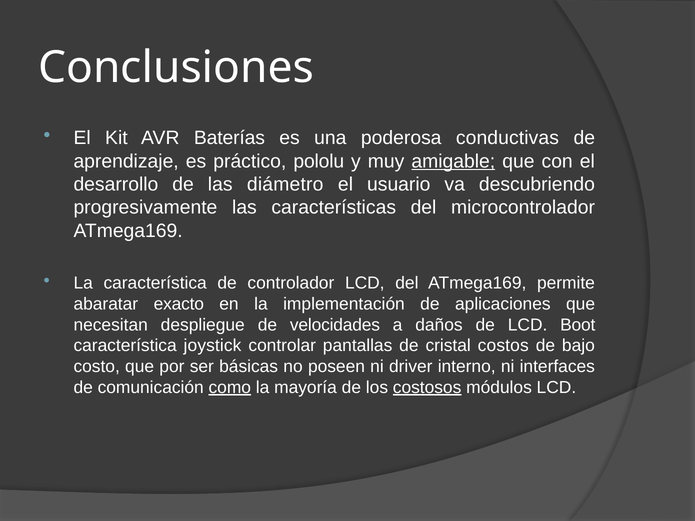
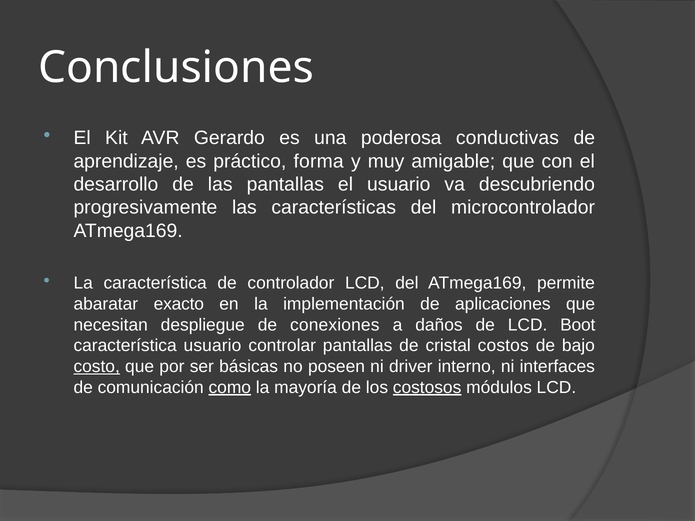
Baterías: Baterías -> Gerardo
pololu: pololu -> forma
amigable underline: present -> none
las diámetro: diámetro -> pantallas
velocidades: velocidades -> conexiones
característica joystick: joystick -> usuario
costo underline: none -> present
